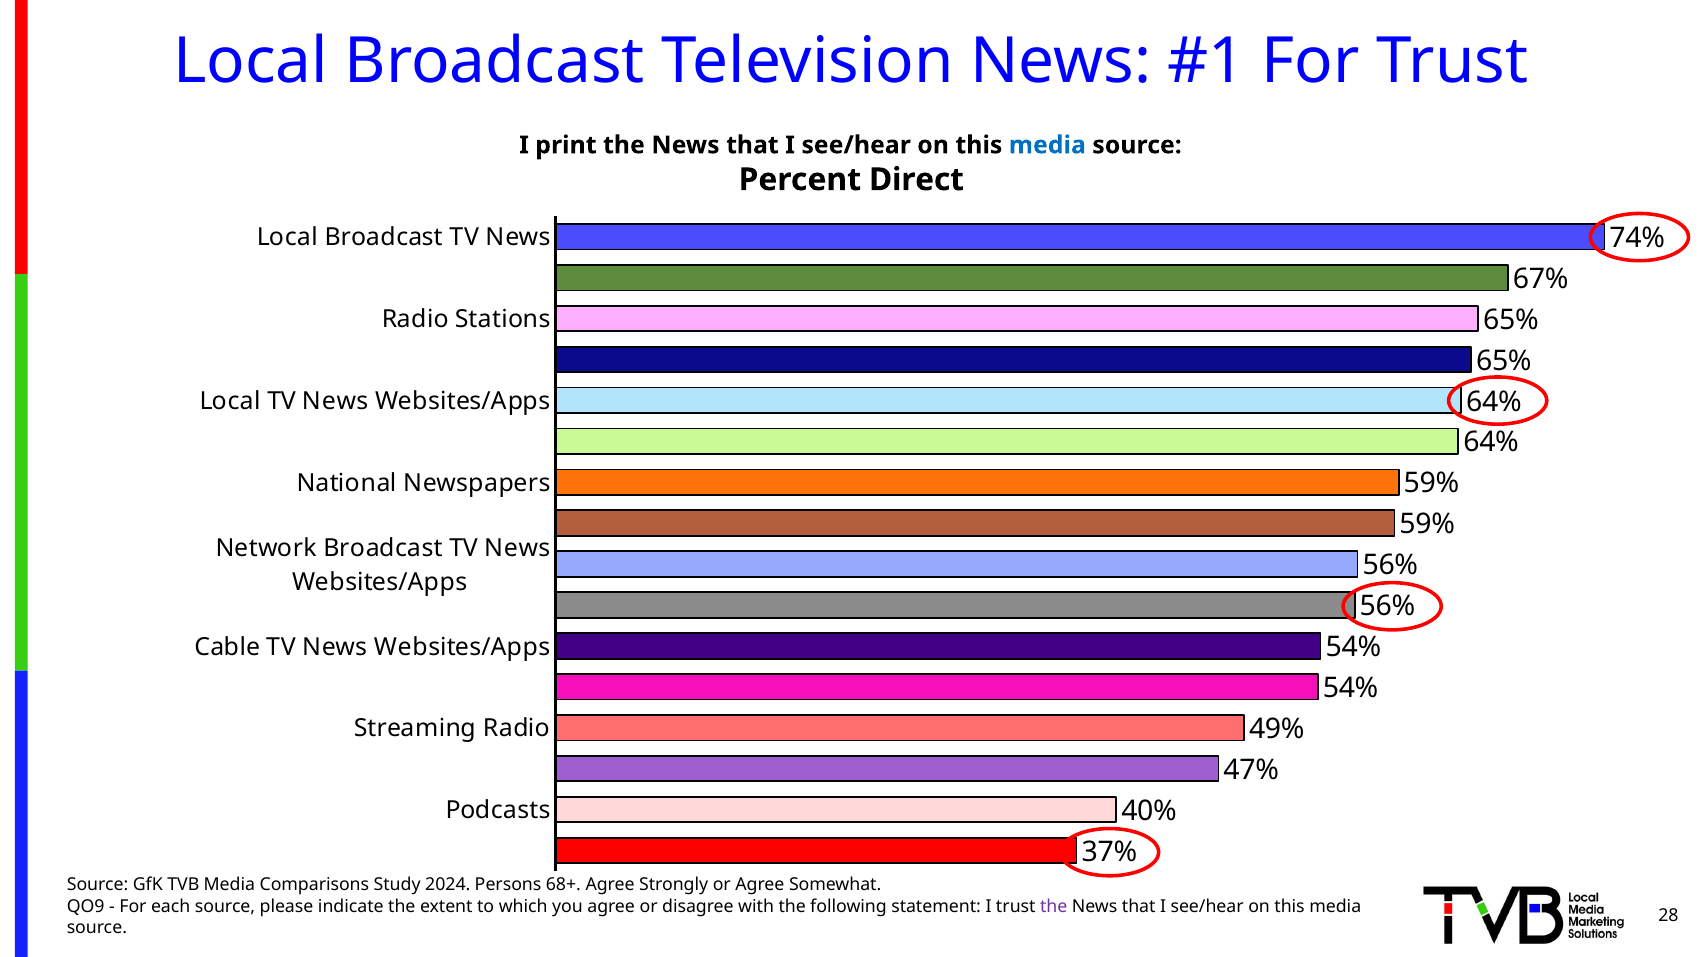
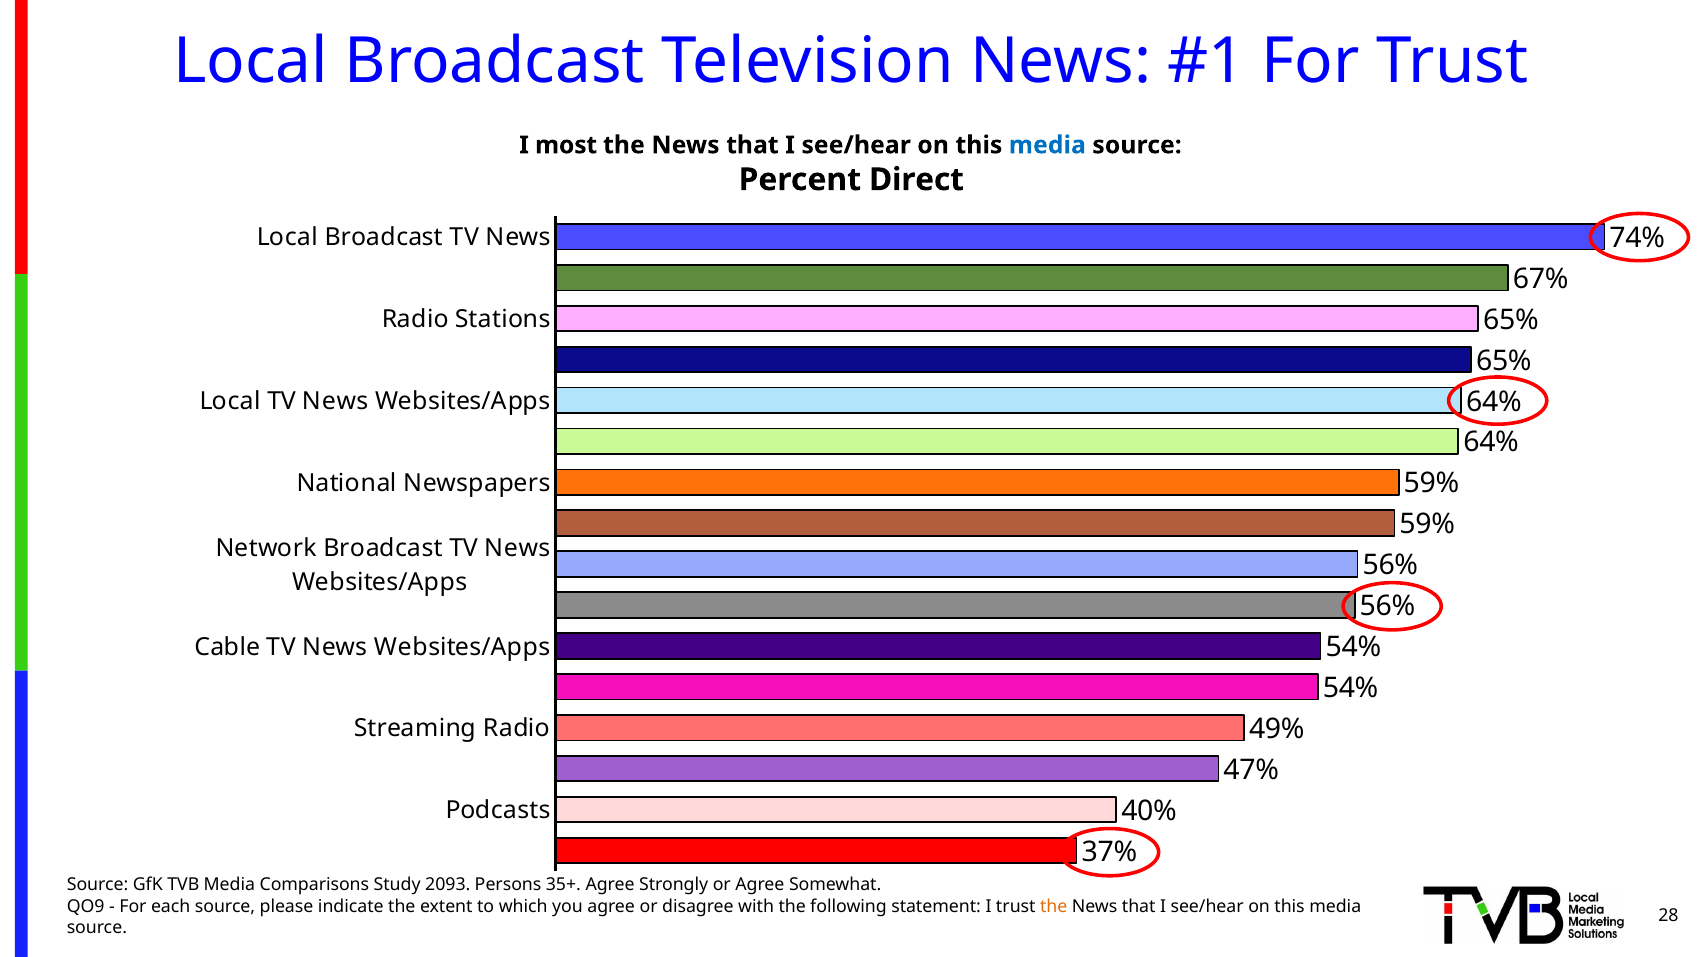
print: print -> most
2024: 2024 -> 2093
68+: 68+ -> 35+
the at (1054, 907) colour: purple -> orange
